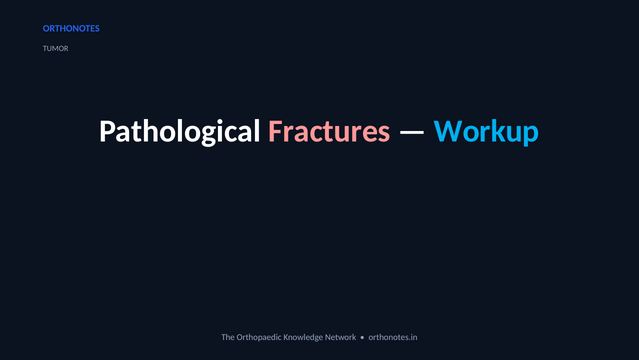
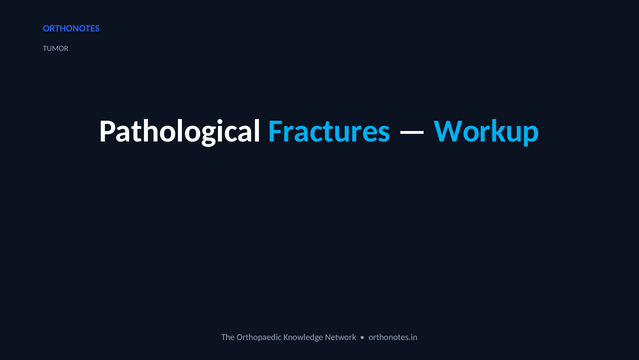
Fractures colour: pink -> light blue
